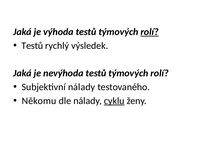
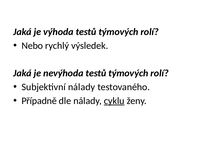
rolí at (150, 32) underline: present -> none
Testů at (32, 46): Testů -> Nebo
Někomu: Někomu -> Případně
